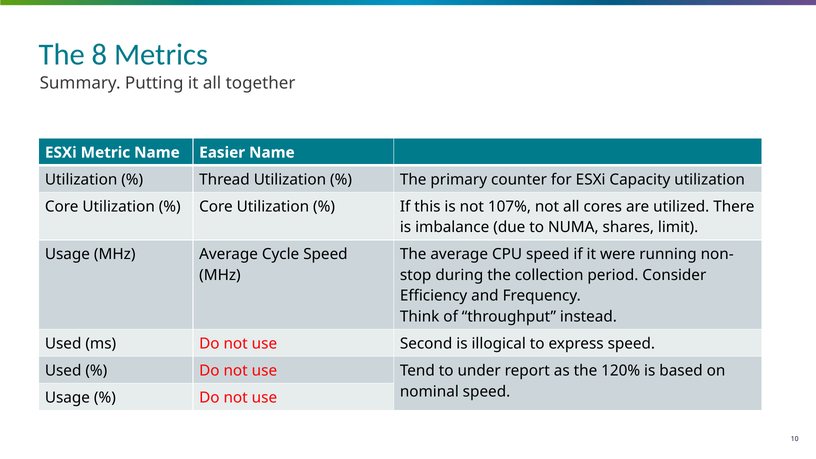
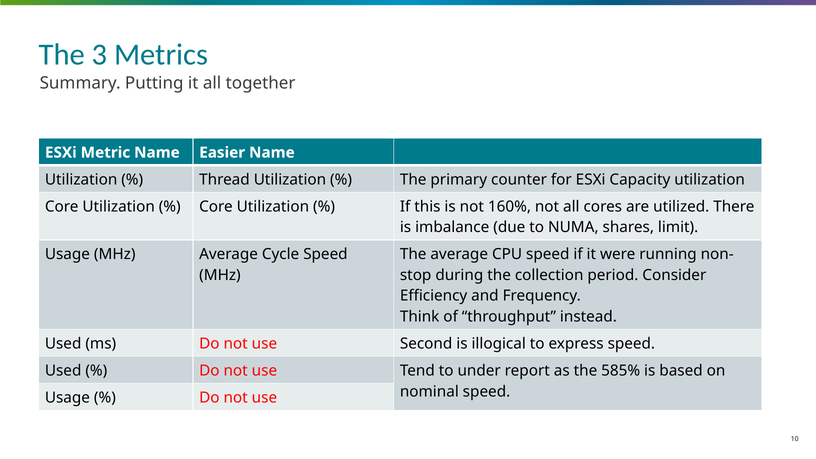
8: 8 -> 3
107%: 107% -> 160%
120%: 120% -> 585%
